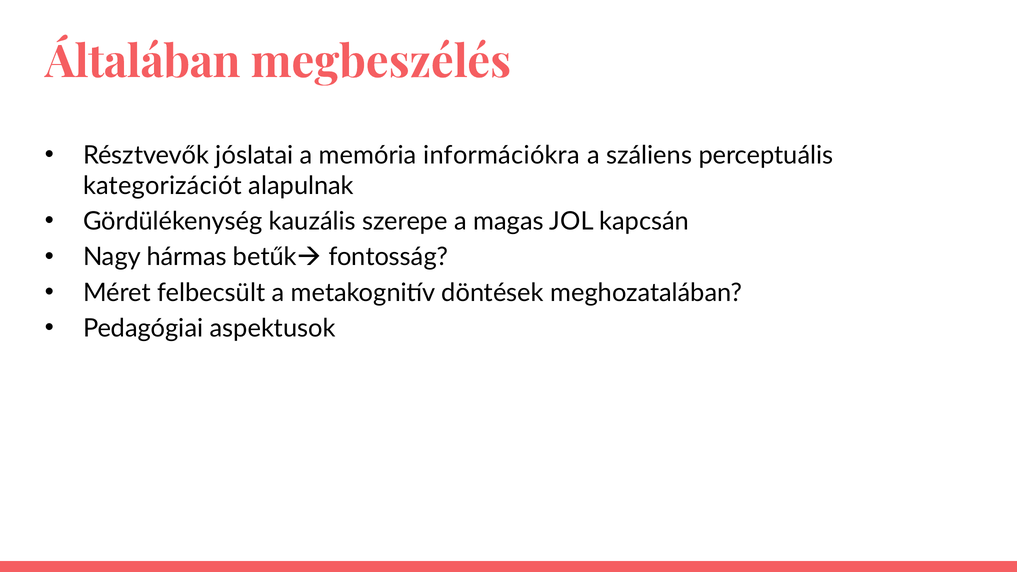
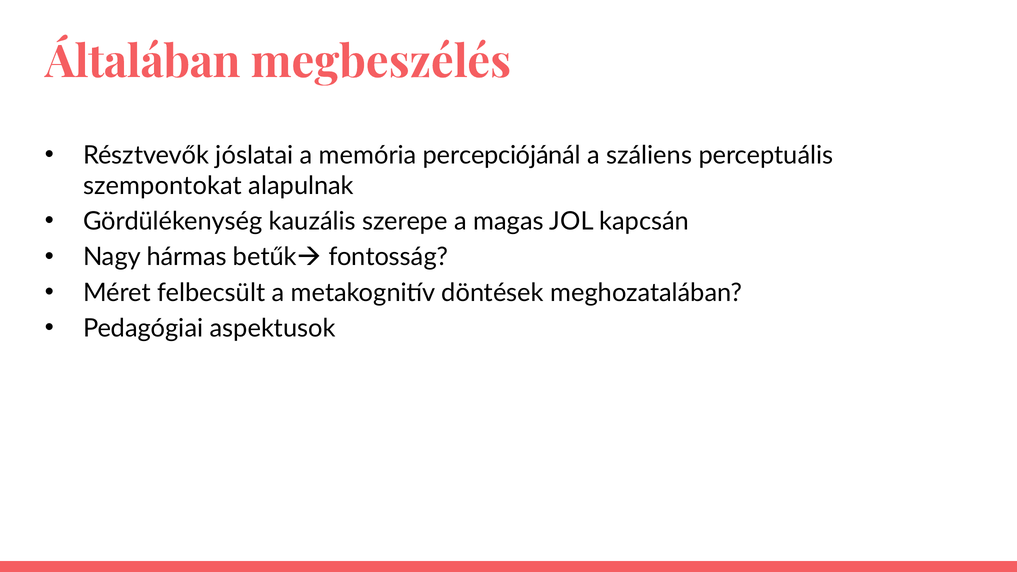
információkra: információkra -> percepciójánál
kategorizációt: kategorizációt -> szempontokat
